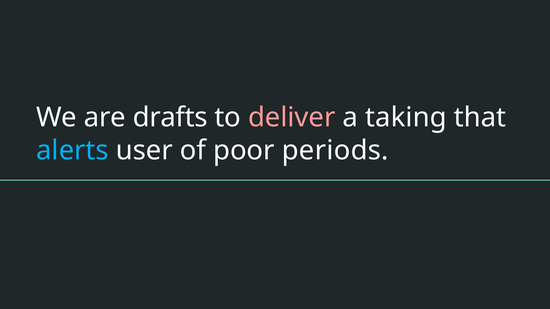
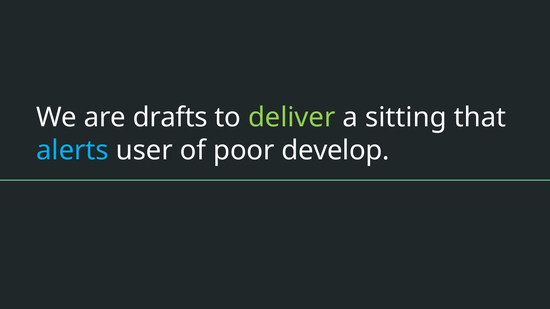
deliver colour: pink -> light green
taking: taking -> sitting
periods: periods -> develop
